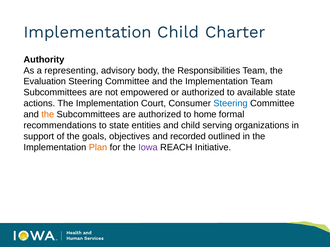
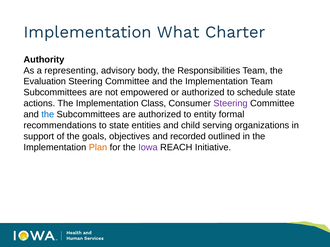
Implementation Child: Child -> What
available: available -> schedule
Court: Court -> Class
Steering at (231, 104) colour: blue -> purple
the at (48, 115) colour: orange -> blue
home: home -> entity
